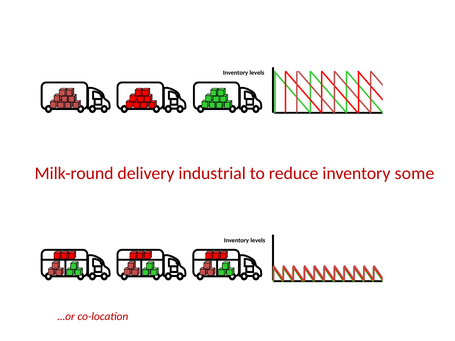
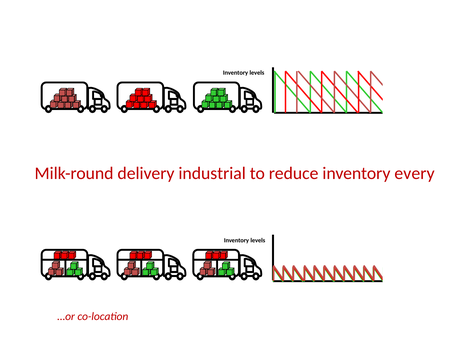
some: some -> every
